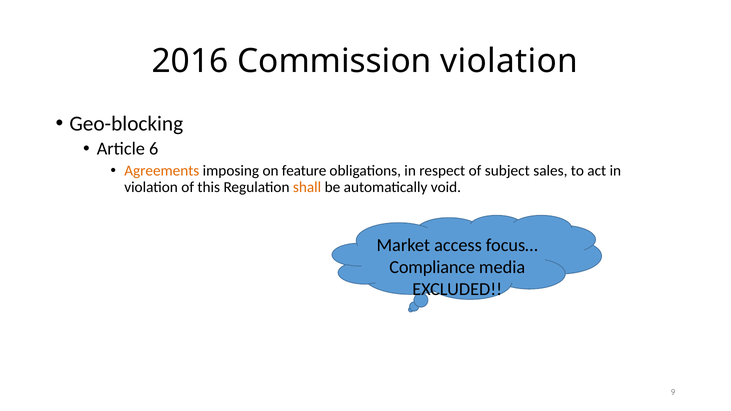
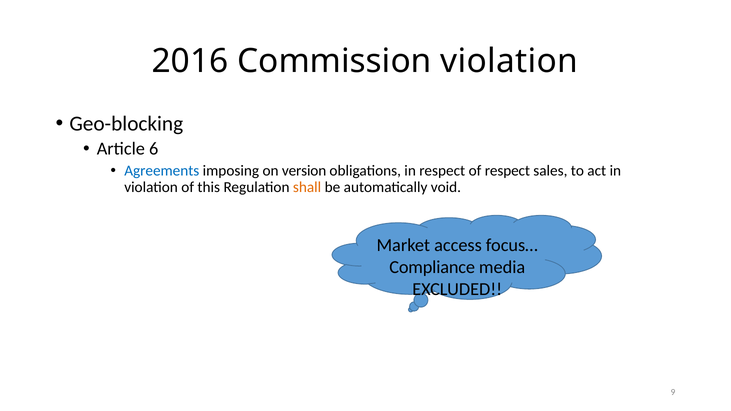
Agreements colour: orange -> blue
feature: feature -> version
of subject: subject -> respect
